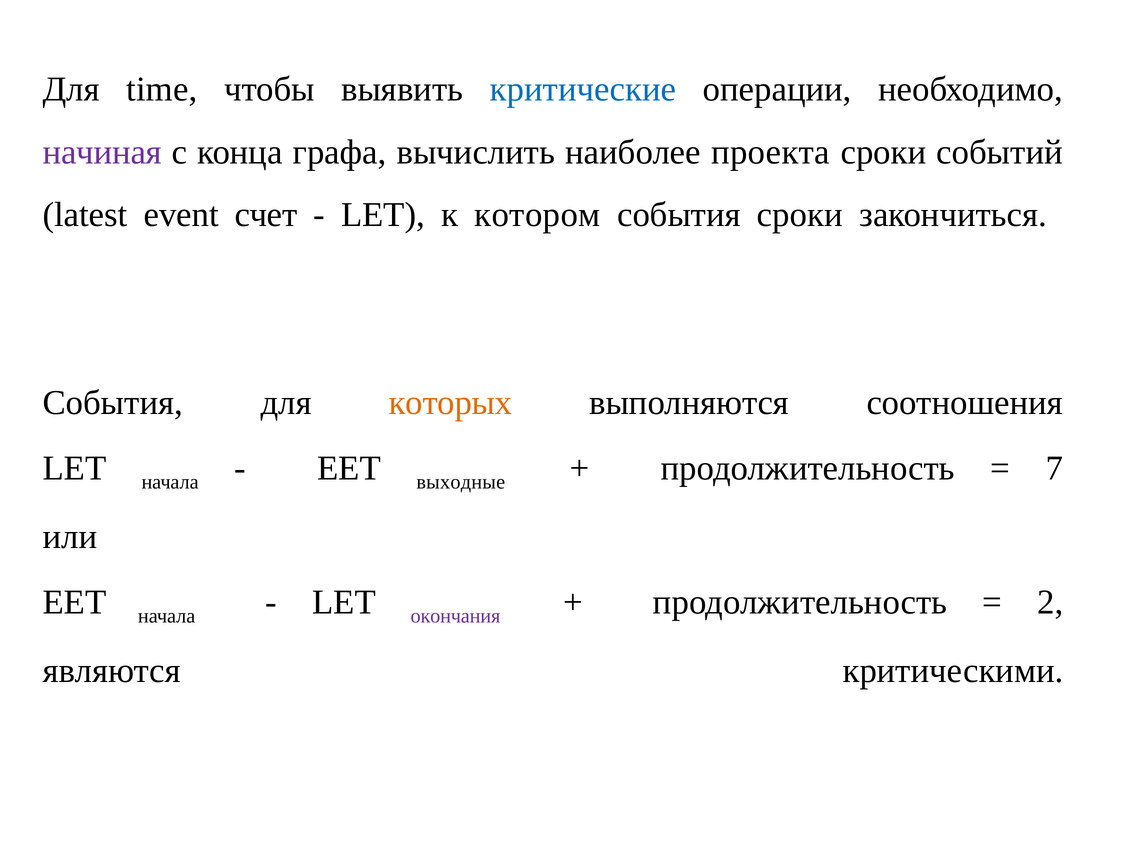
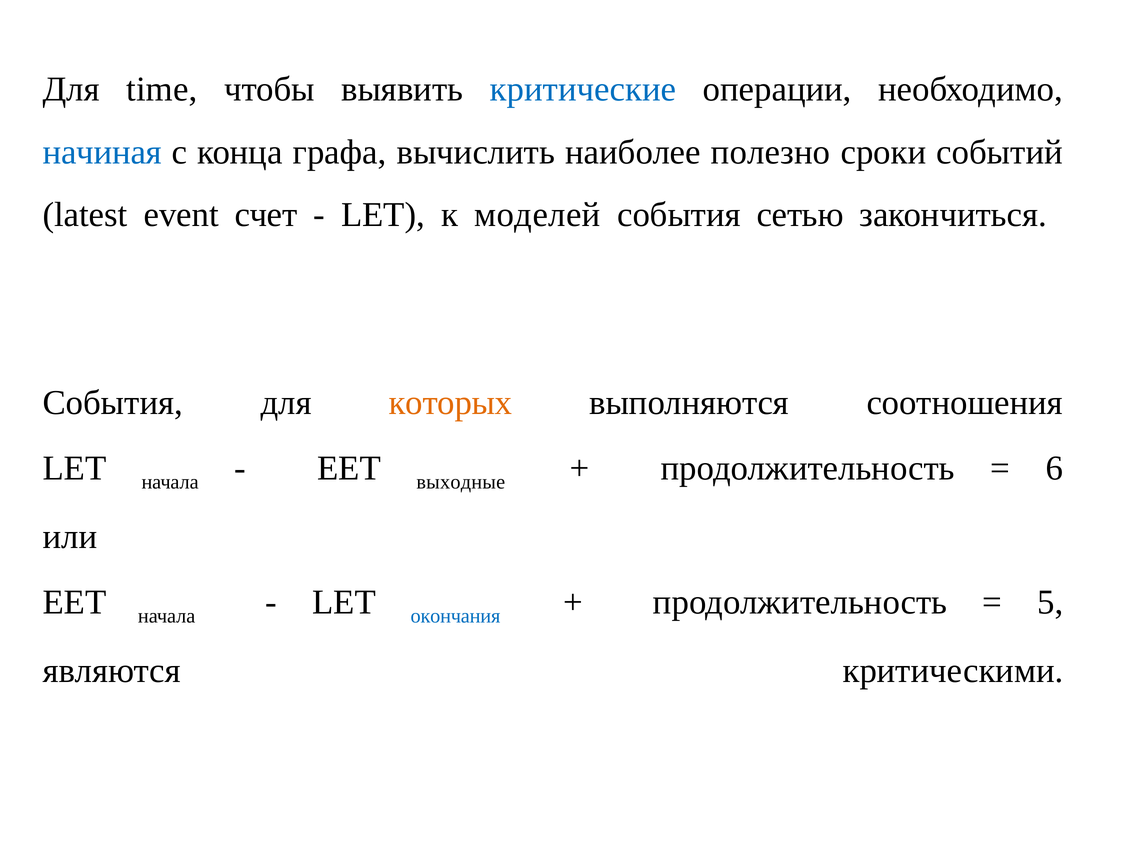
начиная colour: purple -> blue
проекта: проекта -> полезно
котором: котором -> моделей
события сроки: сроки -> сетью
7: 7 -> 6
окончания colour: purple -> blue
2: 2 -> 5
